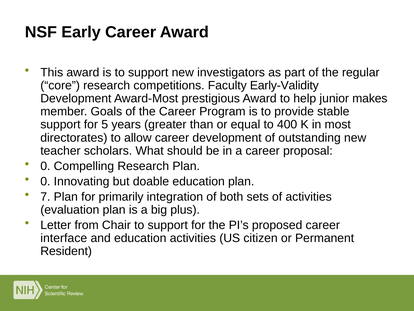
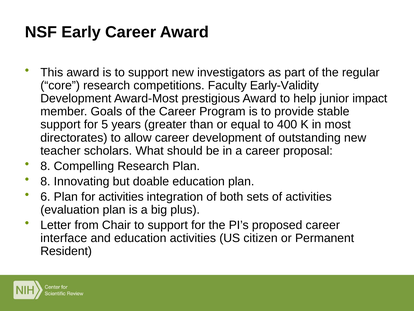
makes: makes -> impact
0 at (45, 166): 0 -> 8
0 at (45, 181): 0 -> 8
7: 7 -> 6
for primarily: primarily -> activities
